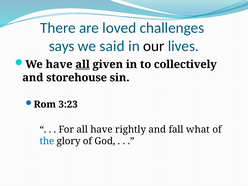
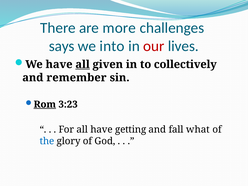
loved: loved -> more
said: said -> into
our colour: black -> red
storehouse: storehouse -> remember
Rom underline: none -> present
rightly: rightly -> getting
